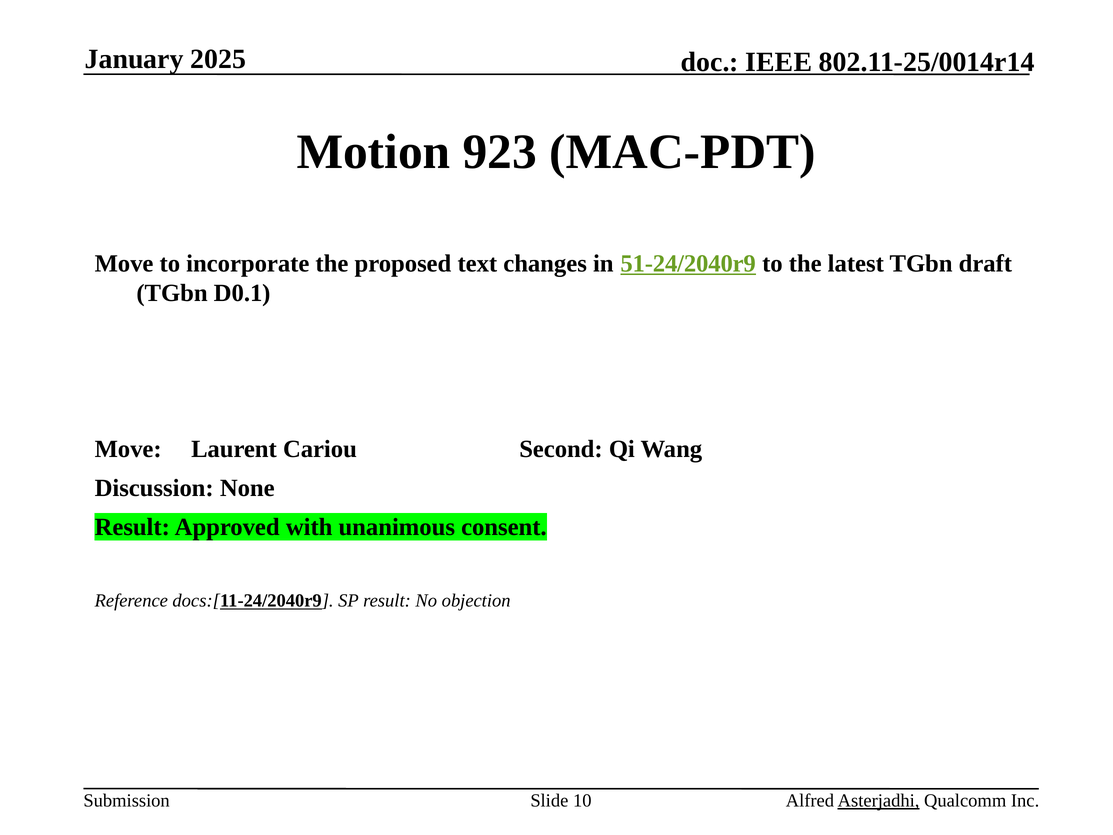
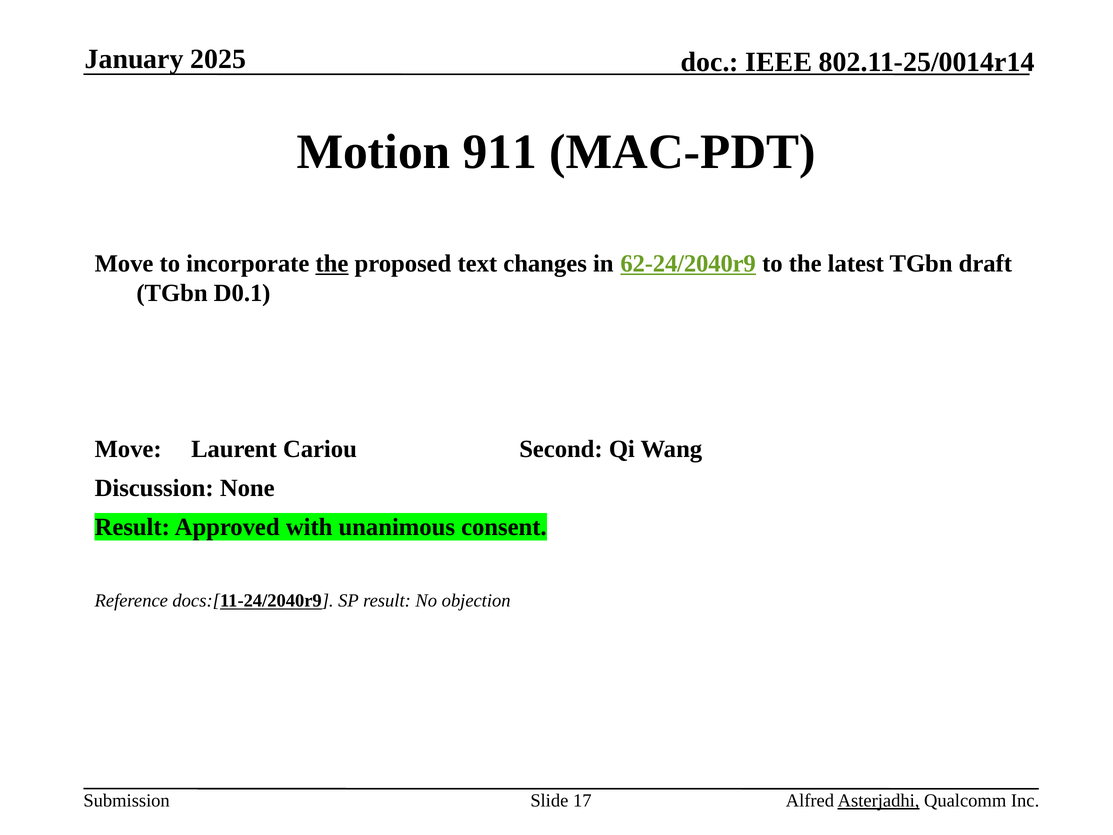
923: 923 -> 911
the at (332, 263) underline: none -> present
51-24/2040r9: 51-24/2040r9 -> 62-24/2040r9
10: 10 -> 17
